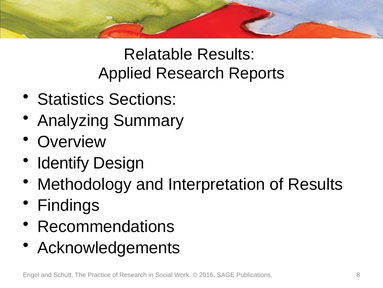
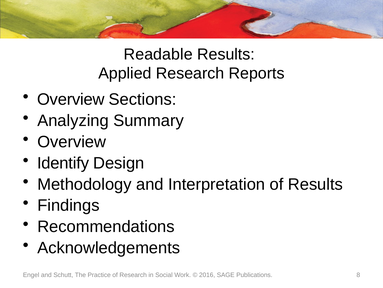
Relatable: Relatable -> Readable
Statistics at (71, 99): Statistics -> Overview
